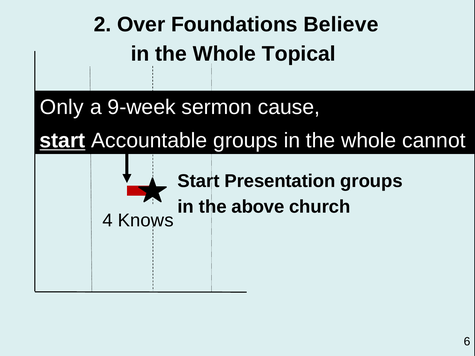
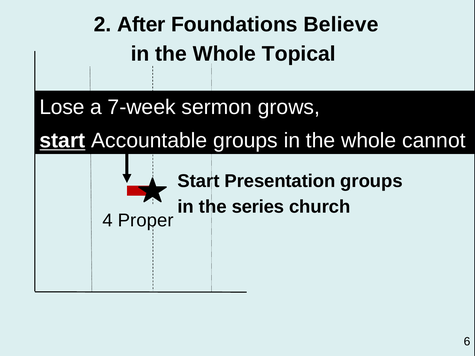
Over: Over -> After
Only: Only -> Lose
9-week: 9-week -> 7-week
cause: cause -> grows
above: above -> series
Knows: Knows -> Proper
